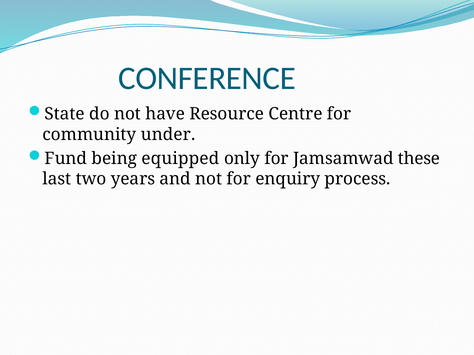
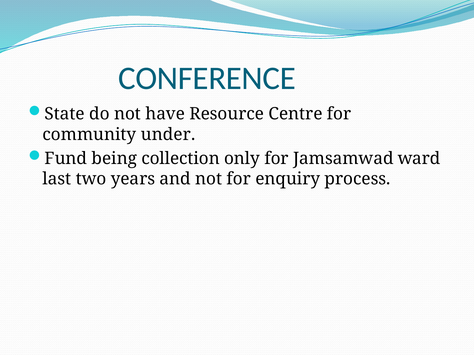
equipped: equipped -> collection
these: these -> ward
